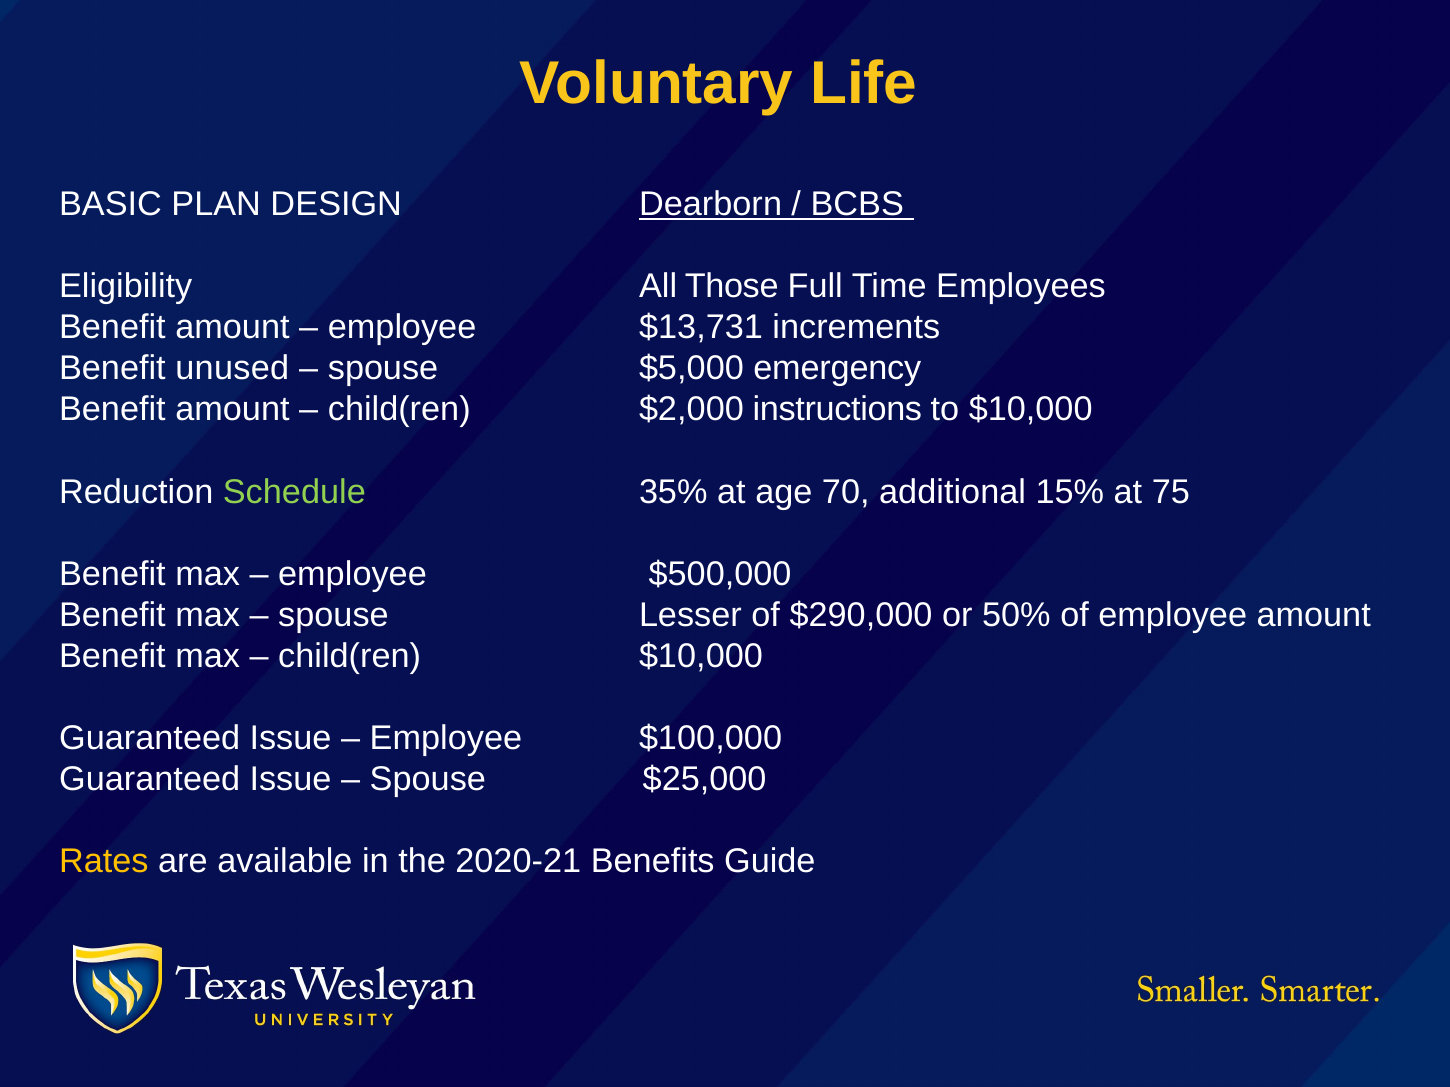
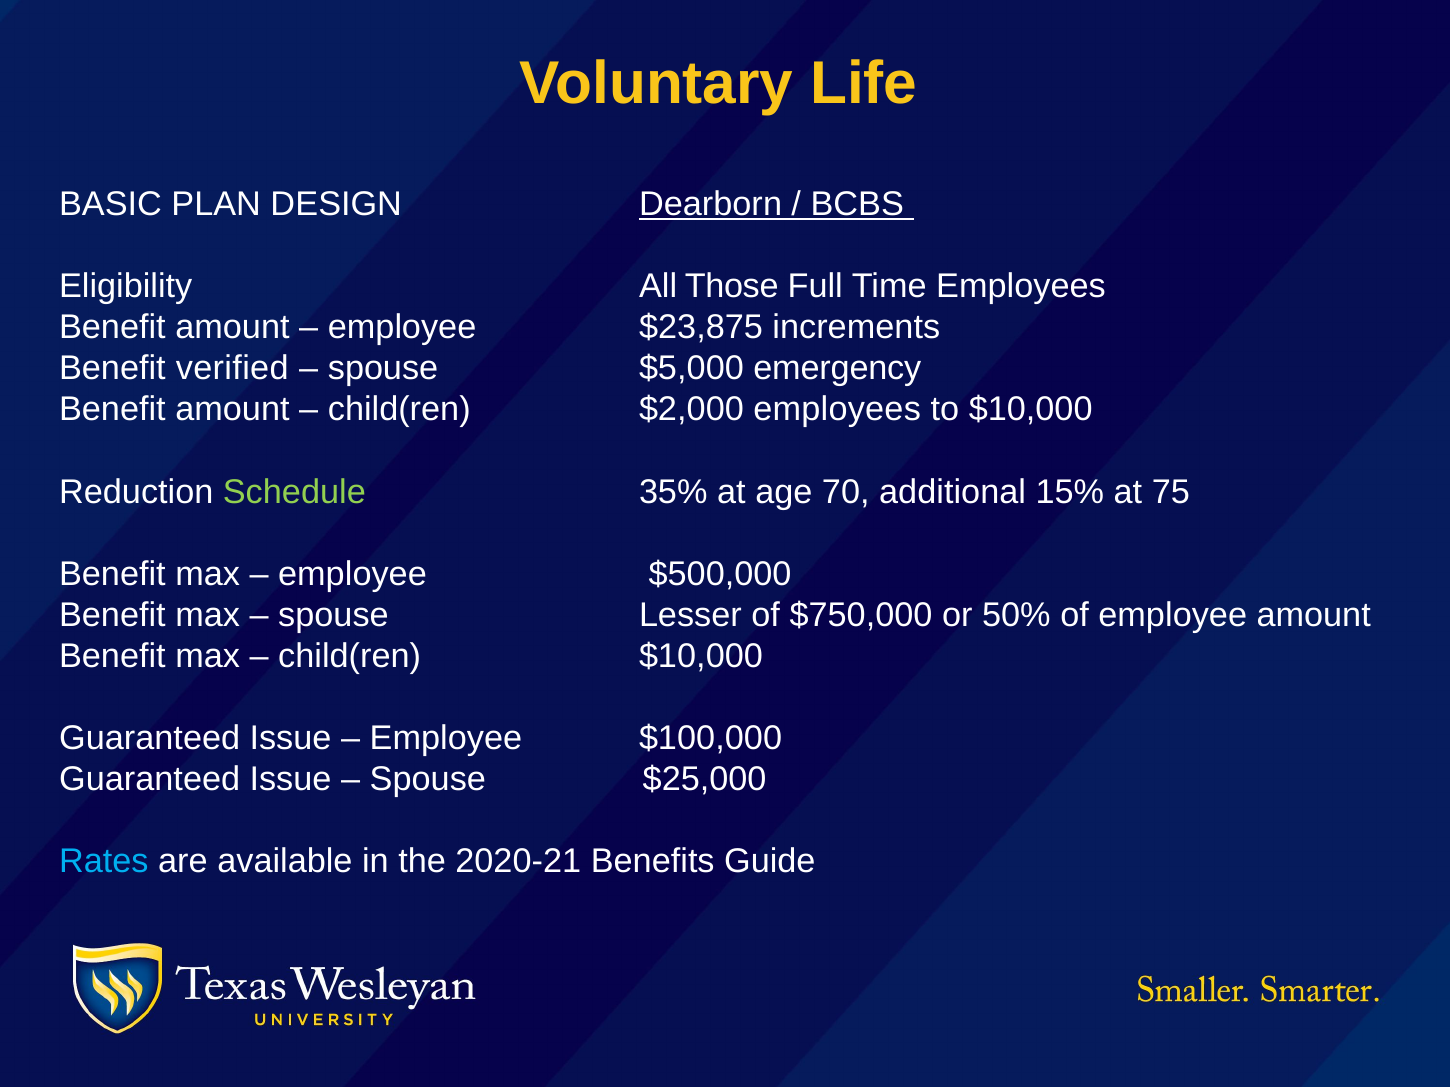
$13,731: $13,731 -> $23,875
unused: unused -> verified
$2,000 instructions: instructions -> employees
$290,000: $290,000 -> $750,000
Rates colour: yellow -> light blue
